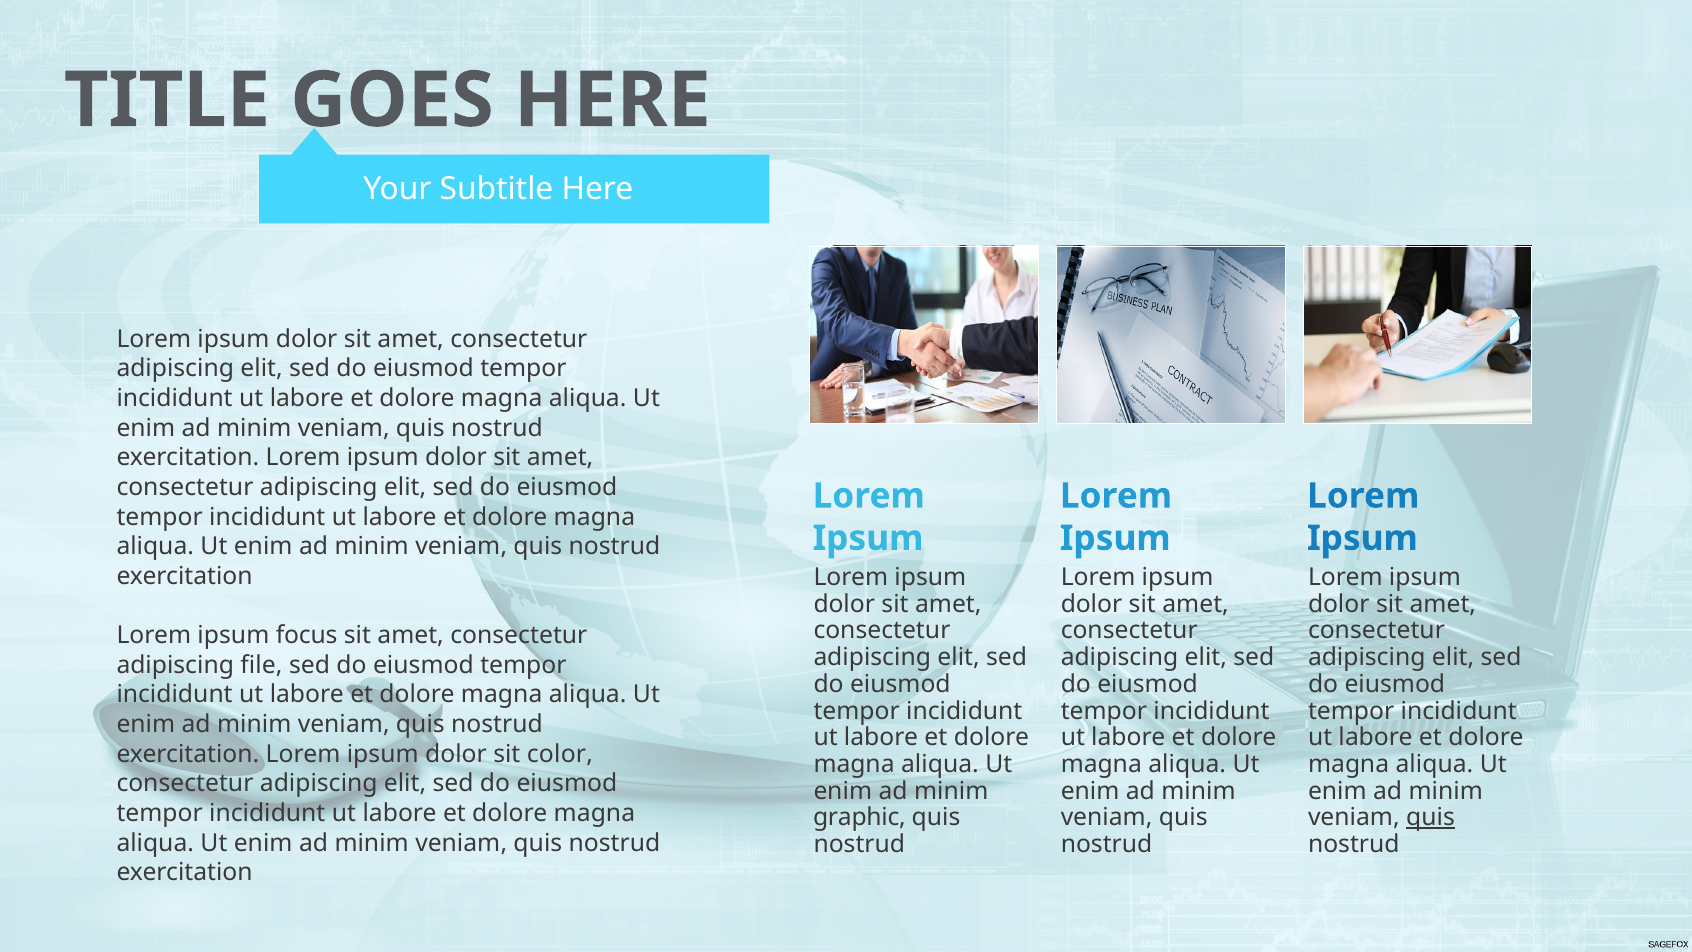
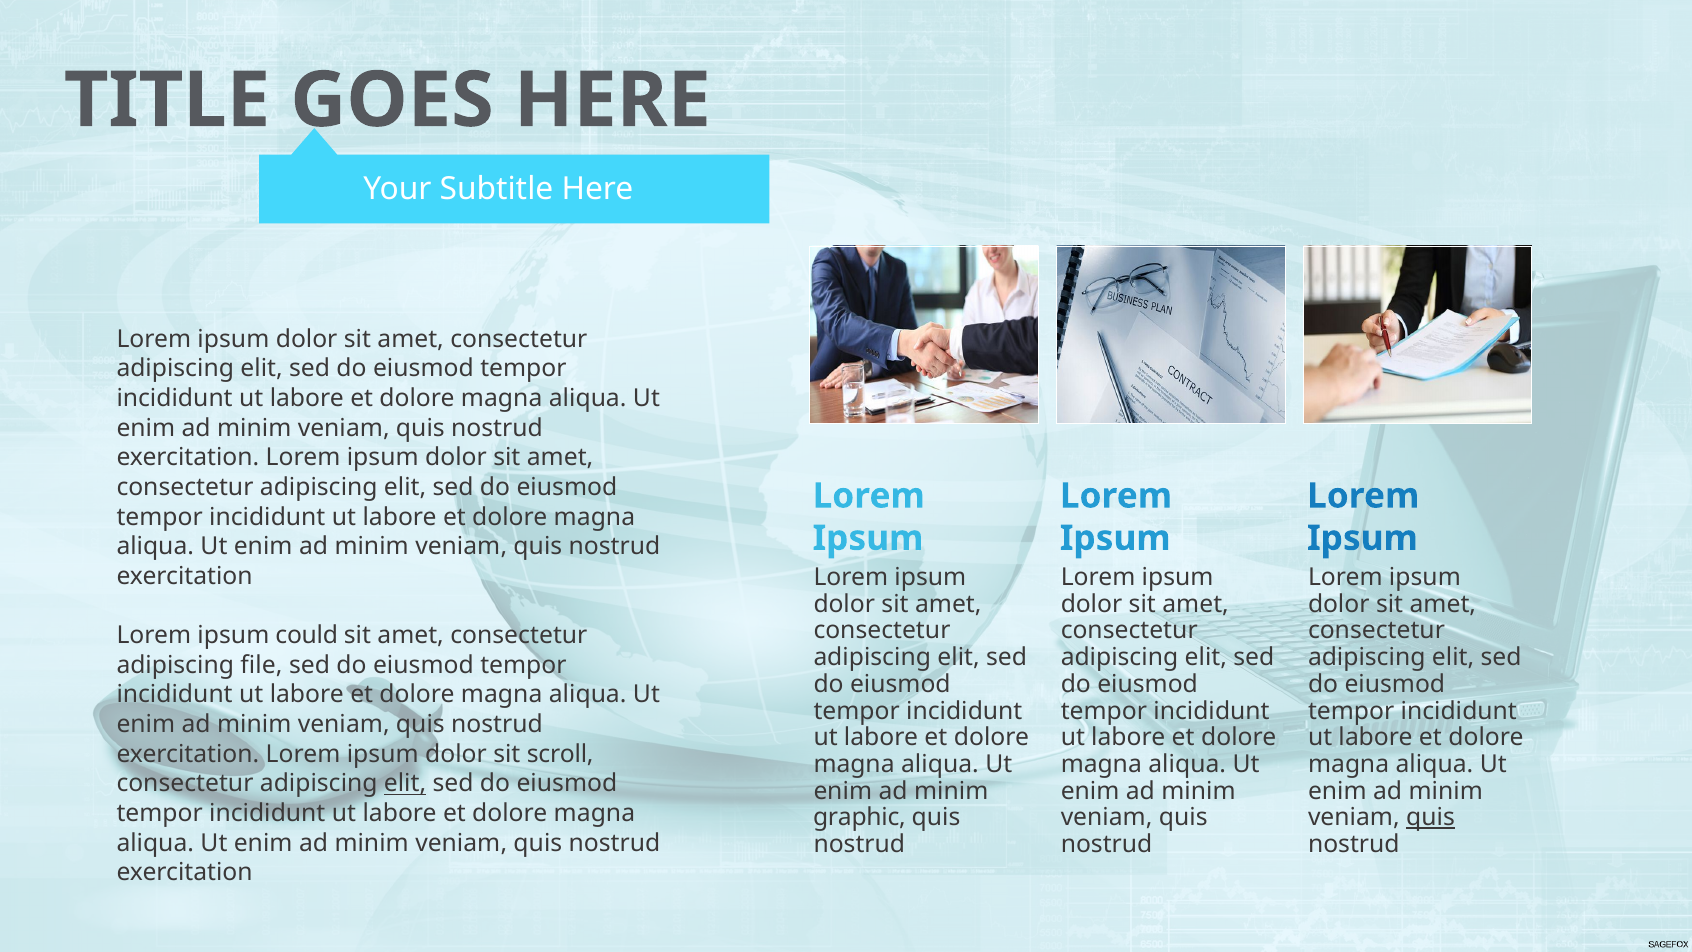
focus: focus -> could
color: color -> scroll
elit at (405, 783) underline: none -> present
